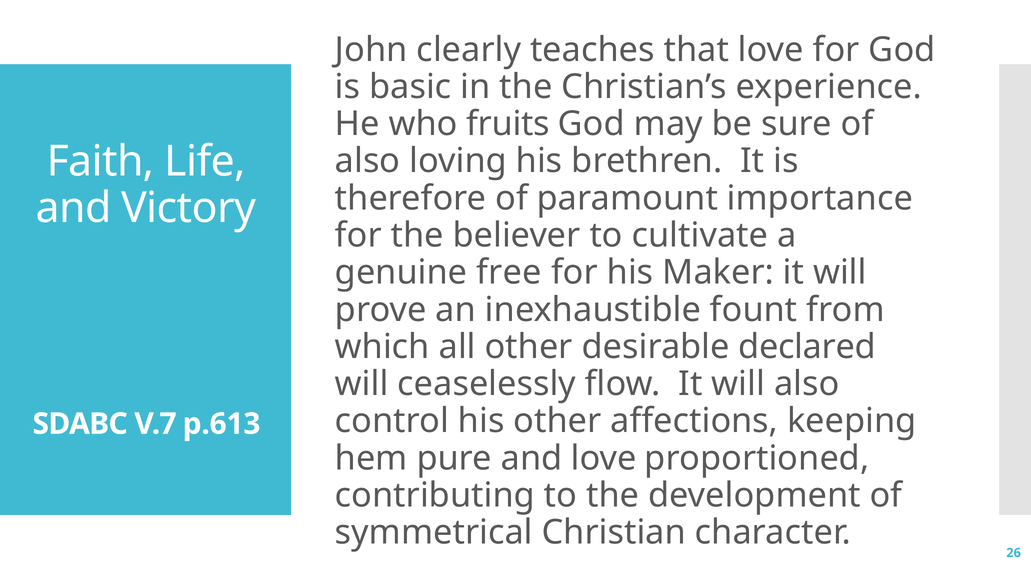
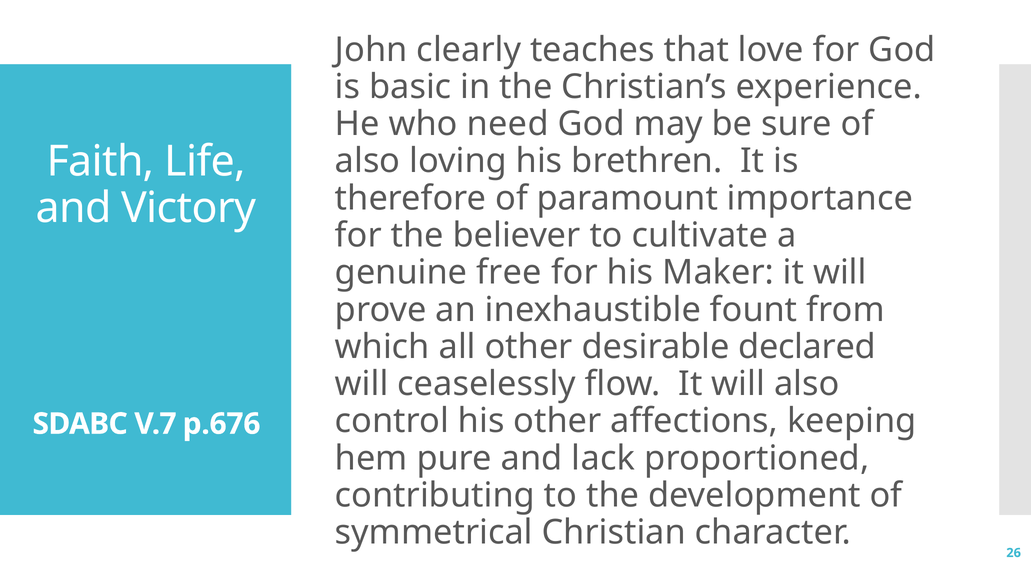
fruits: fruits -> need
p.613: p.613 -> p.676
and love: love -> lack
